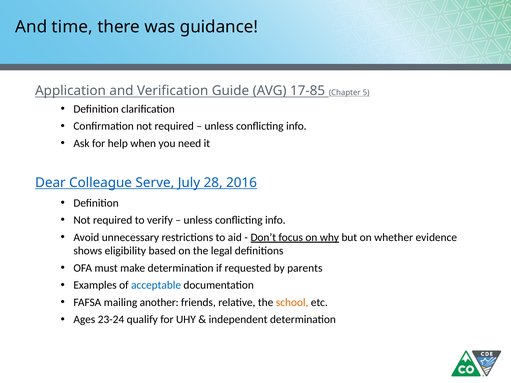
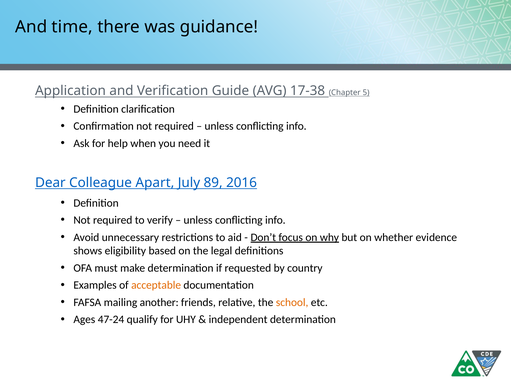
17-85: 17-85 -> 17-38
Serve: Serve -> Apart
28: 28 -> 89
parents: parents -> country
acceptable colour: blue -> orange
23-24: 23-24 -> 47-24
